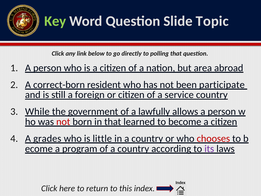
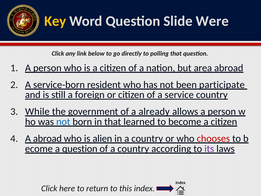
Key colour: light green -> yellow
Topic: Topic -> Were
correct-born: correct-born -> service-born
lawfully: lawfully -> already
not at (63, 122) colour: red -> blue
A grades: grades -> abroad
little: little -> alien
a program: program -> question
